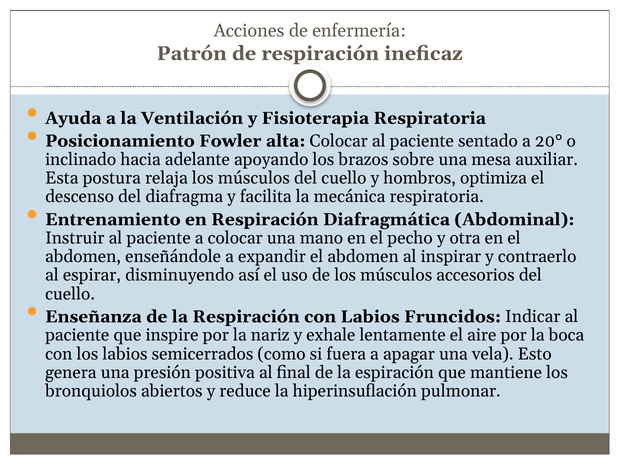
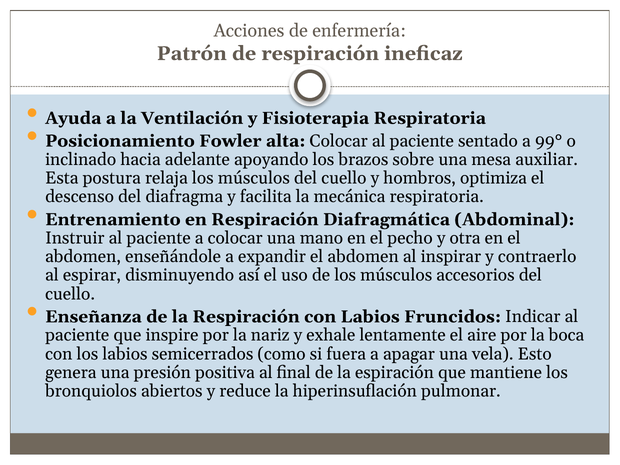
20°: 20° -> 99°
